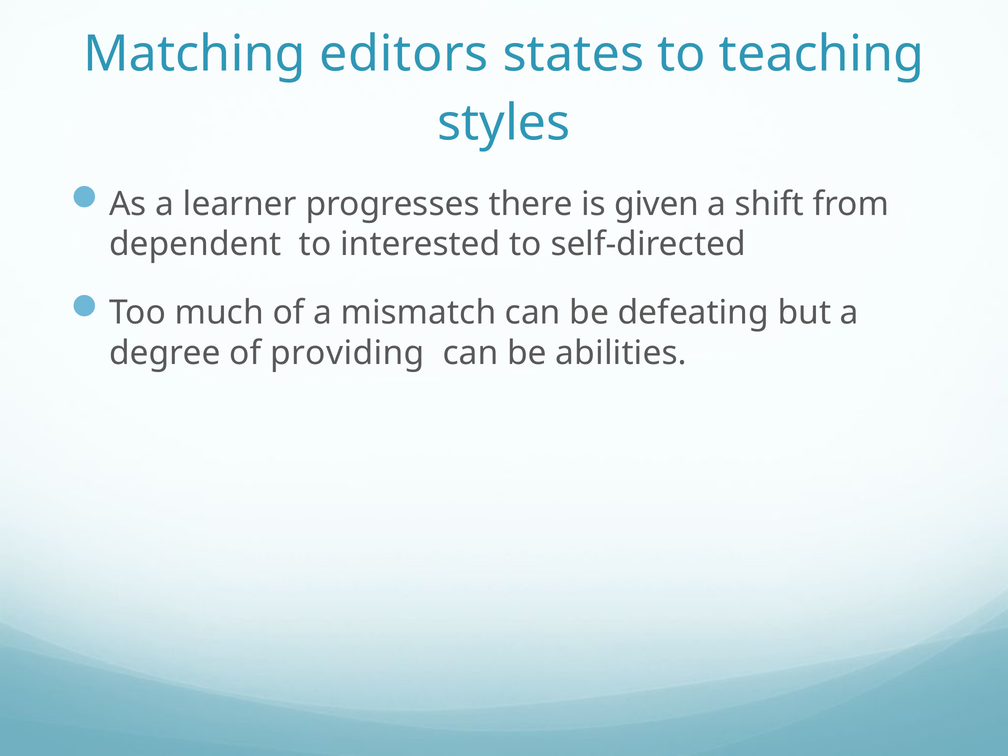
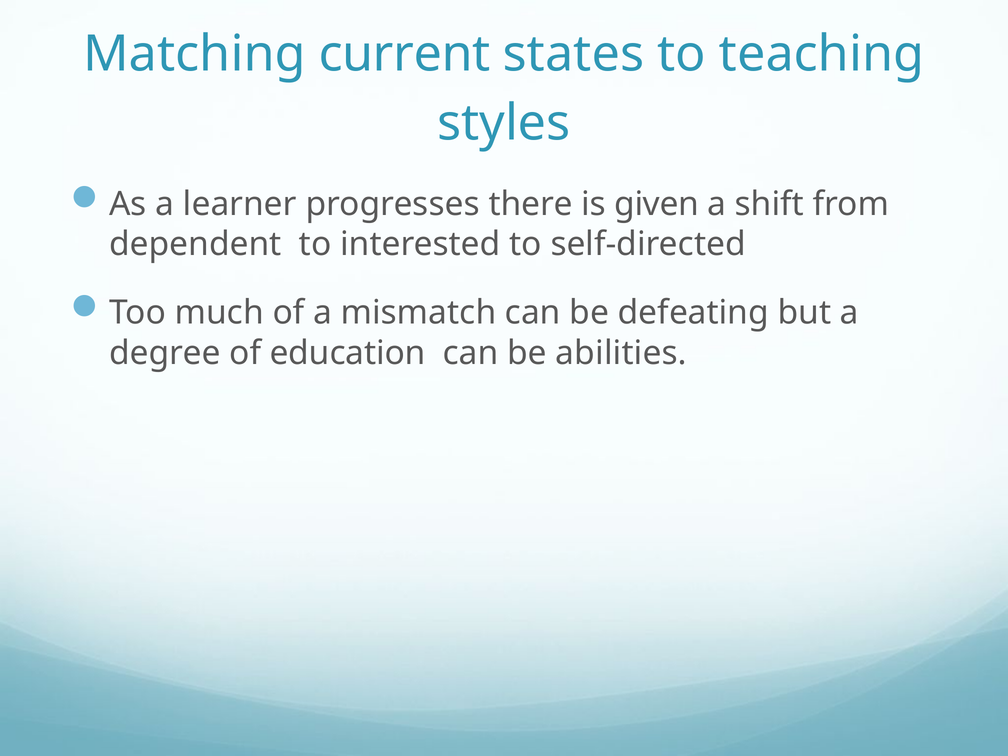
editors: editors -> current
providing: providing -> education
